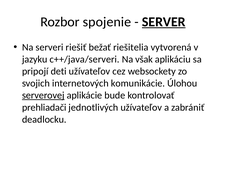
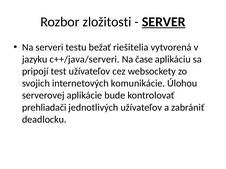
spojenie: spojenie -> zložitosti
riešiť: riešiť -> testu
však: však -> čase
deti: deti -> test
serverovej underline: present -> none
